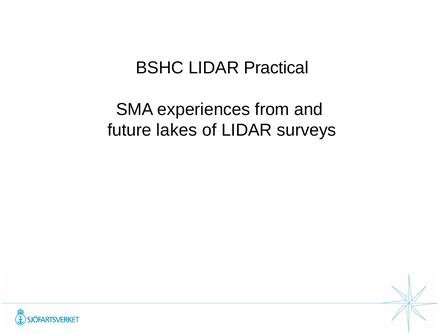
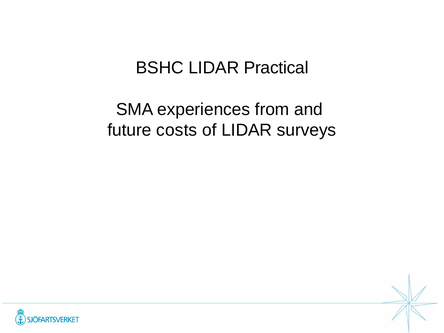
lakes: lakes -> costs
